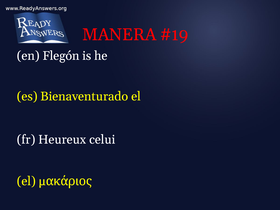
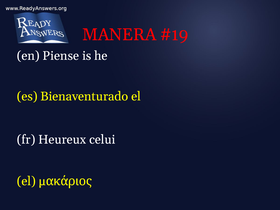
Flegón: Flegón -> Piense
